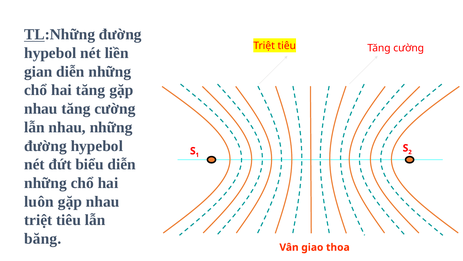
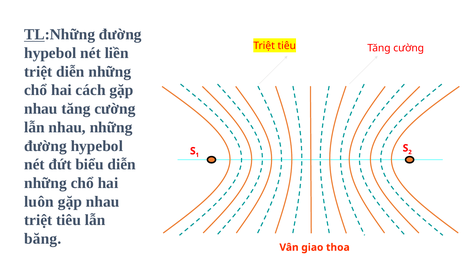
gian at (38, 72): gian -> triệt
hai tăng: tăng -> cách
